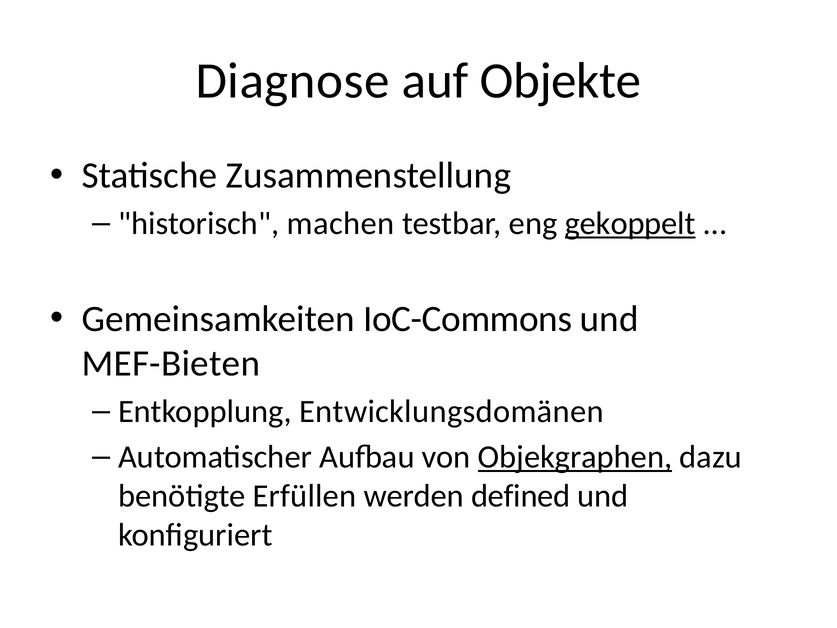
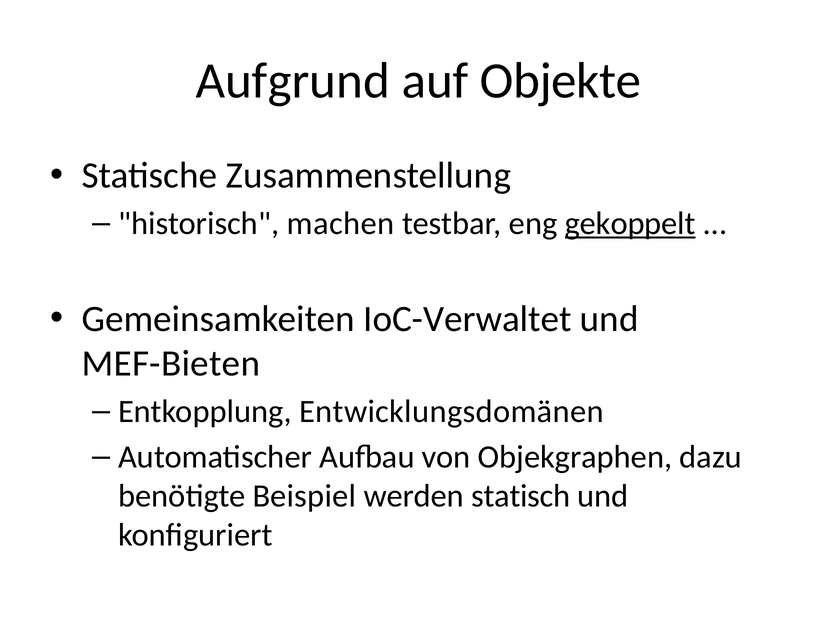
Diagnose: Diagnose -> Aufgrund
IoC-Commons: IoC-Commons -> IoC-Verwaltet
Objekgraphen underline: present -> none
Erfüllen: Erfüllen -> Beispiel
defined: defined -> statisch
